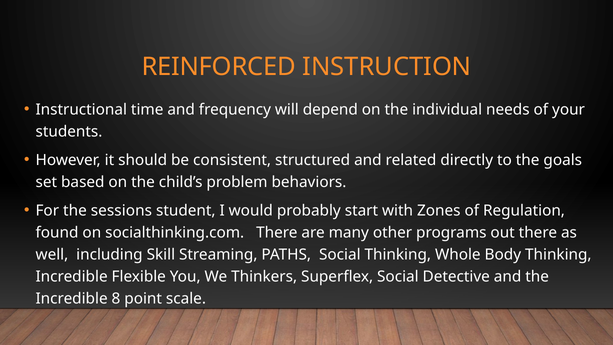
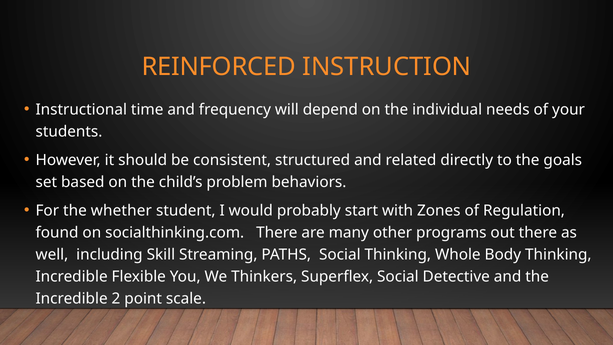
sessions: sessions -> whether
8: 8 -> 2
